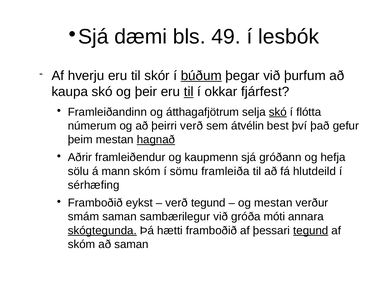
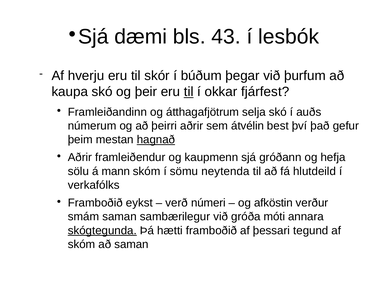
49: 49 -> 43
búðum underline: present -> none
skó at (278, 112) underline: present -> none
flótta: flótta -> auðs
þeirri verð: verð -> aðrir
framleiða: framleiða -> neytenda
sérhæfing: sérhæfing -> verkafólks
verð tegund: tegund -> númeri
og mestan: mestan -> afköstin
tegund at (311, 230) underline: present -> none
